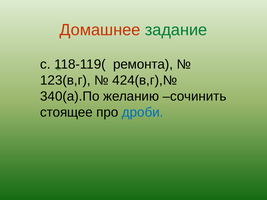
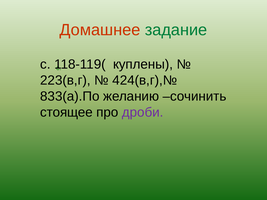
ремонта: ремонта -> куплены
123(в,г: 123(в,г -> 223(в,г
340(а).По: 340(а).По -> 833(а).По
дроби colour: blue -> purple
